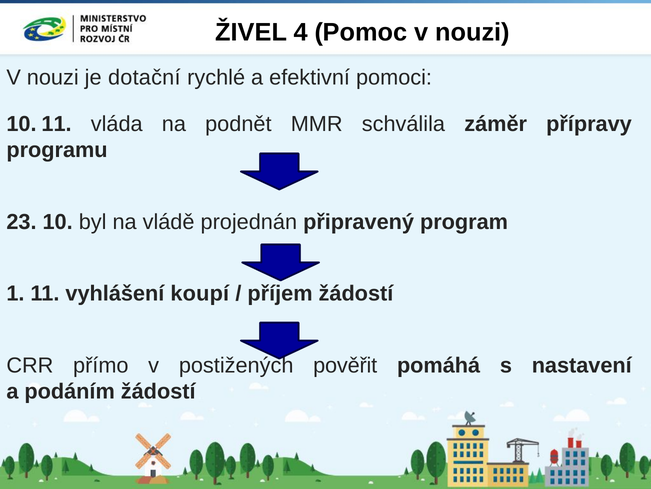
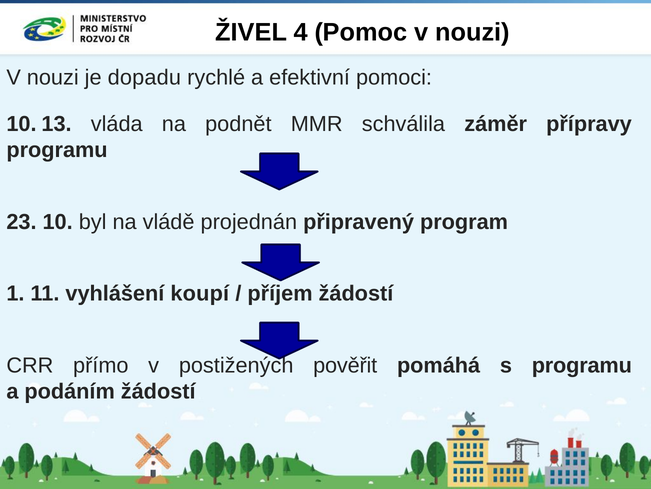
dotační: dotační -> dopadu
10 11: 11 -> 13
s nastavení: nastavení -> programu
